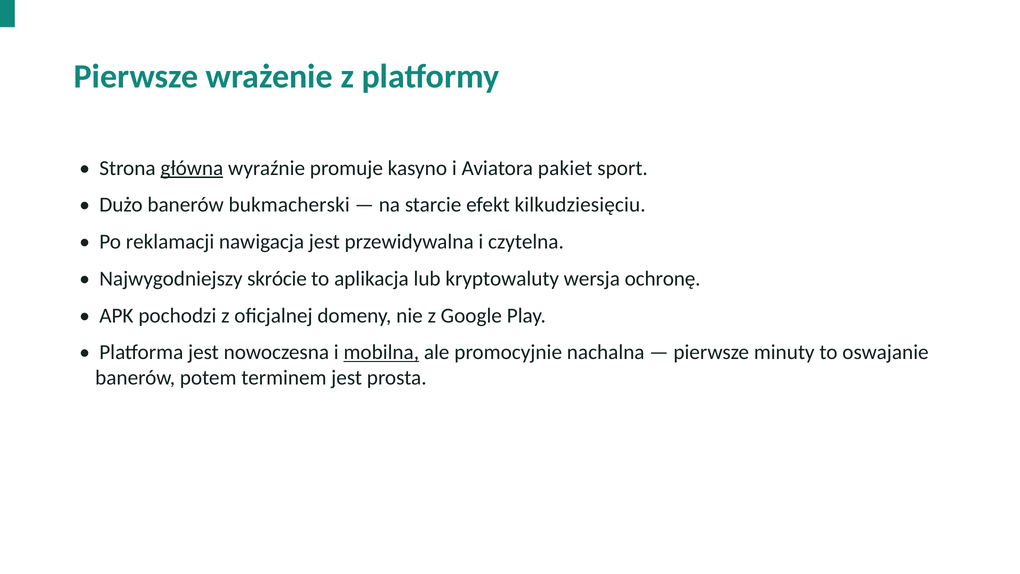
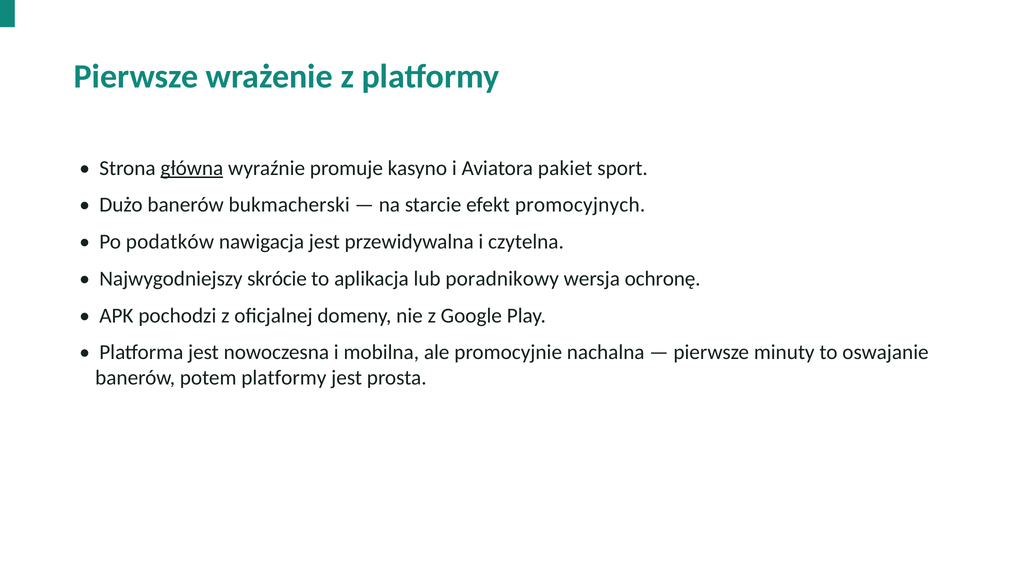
kilkudziesięciu: kilkudziesięciu -> promocyjnych
reklamacji: reklamacji -> podatków
kryptowaluty: kryptowaluty -> poradnikowy
mobilna underline: present -> none
potem terminem: terminem -> platformy
